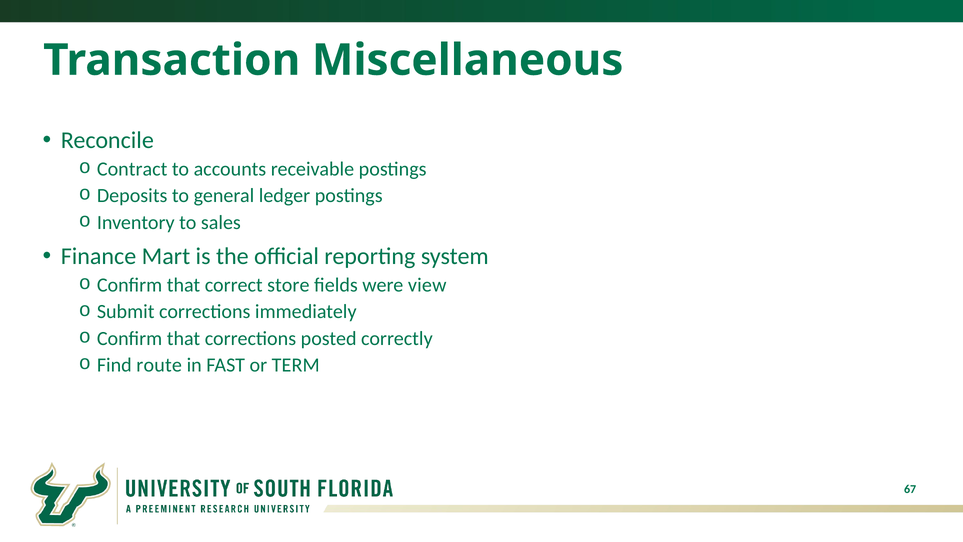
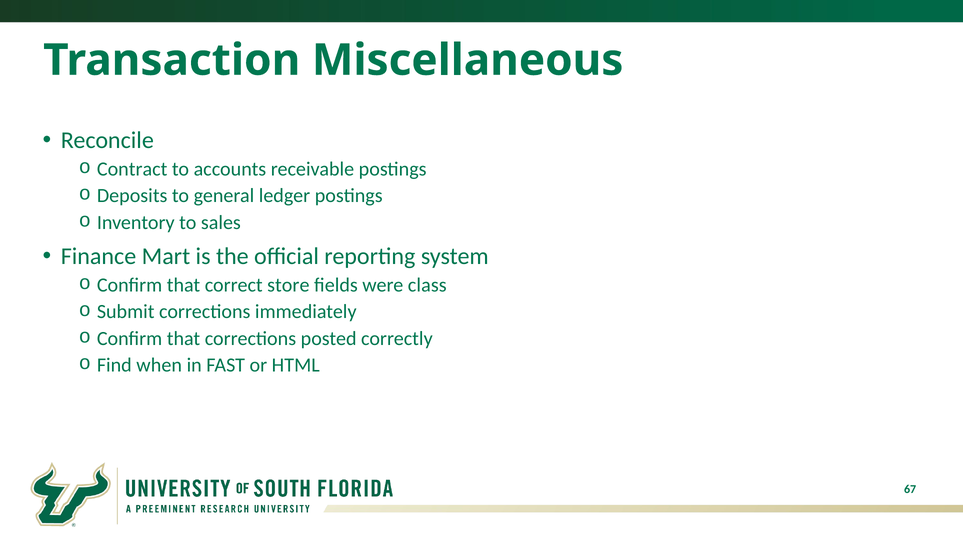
view: view -> class
route: route -> when
TERM: TERM -> HTML
